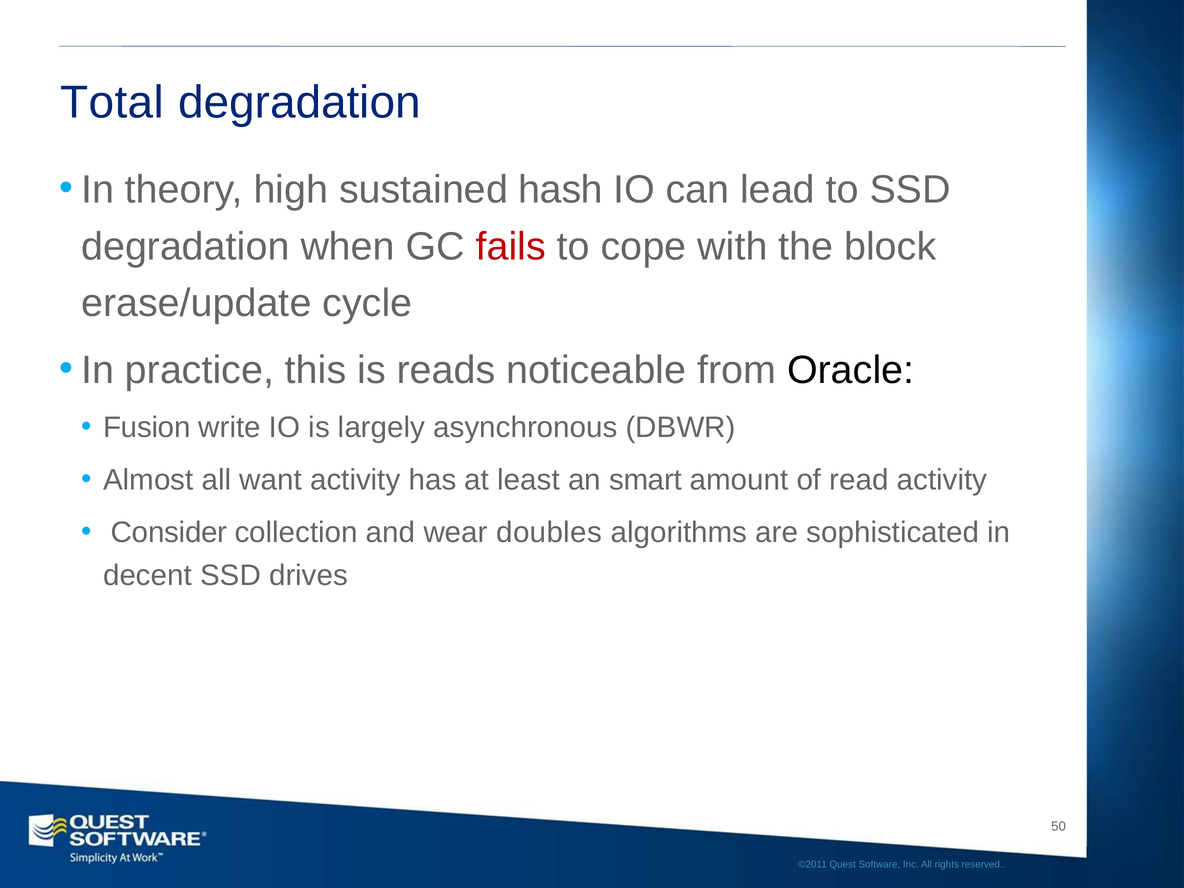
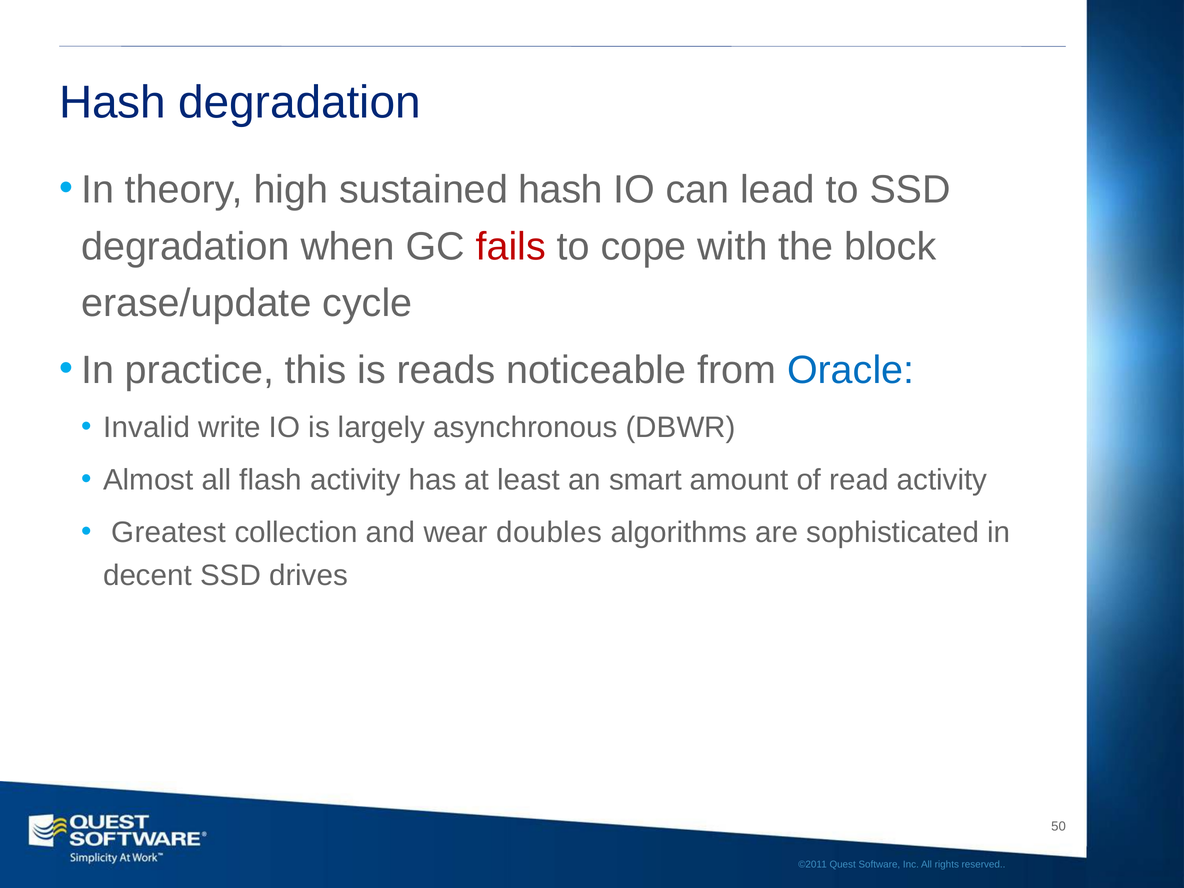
Total at (112, 103): Total -> Hash
Oracle colour: black -> blue
Fusion: Fusion -> Invalid
want: want -> flash
Consider: Consider -> Greatest
